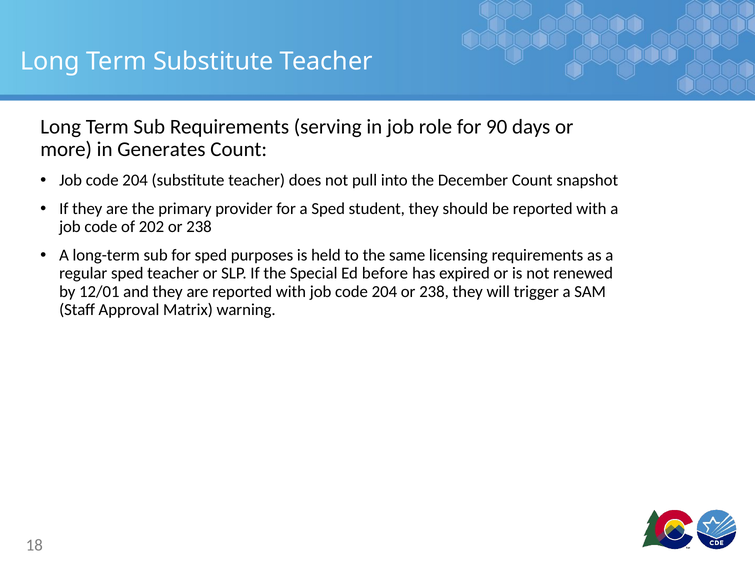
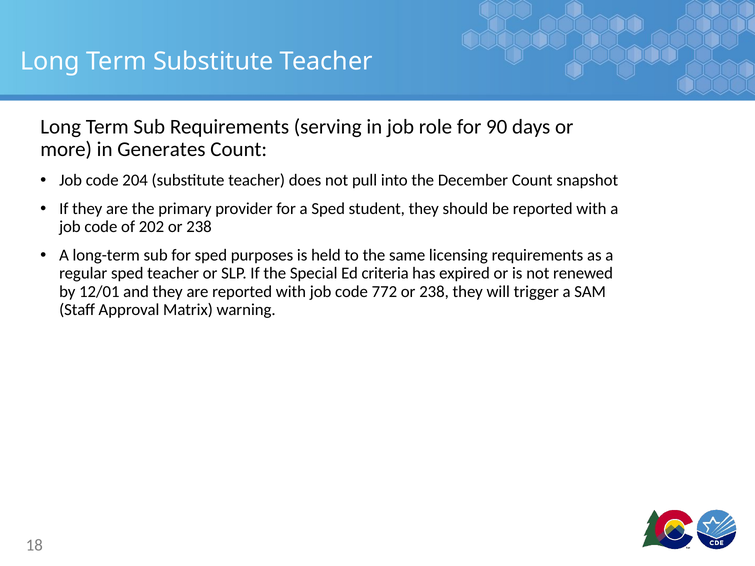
before: before -> criteria
with job code 204: 204 -> 772
